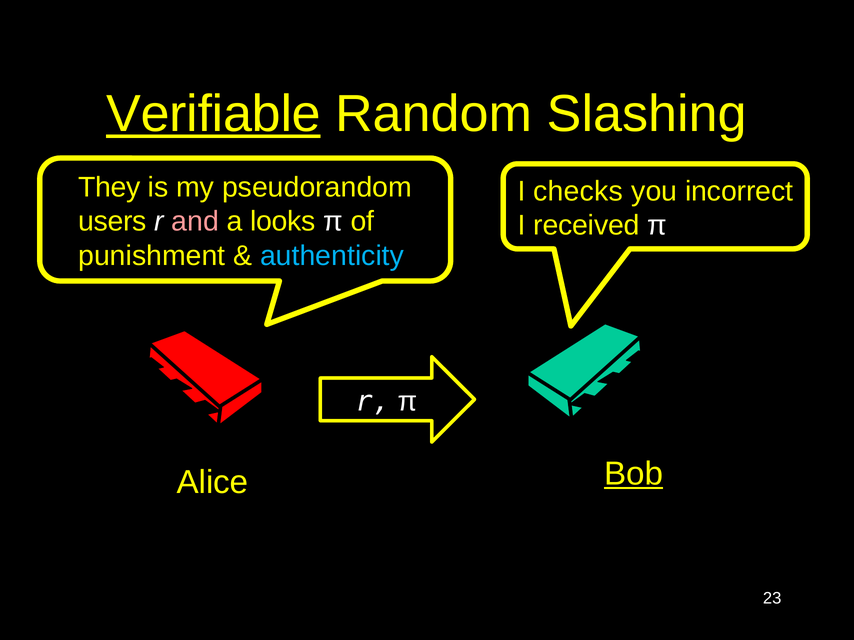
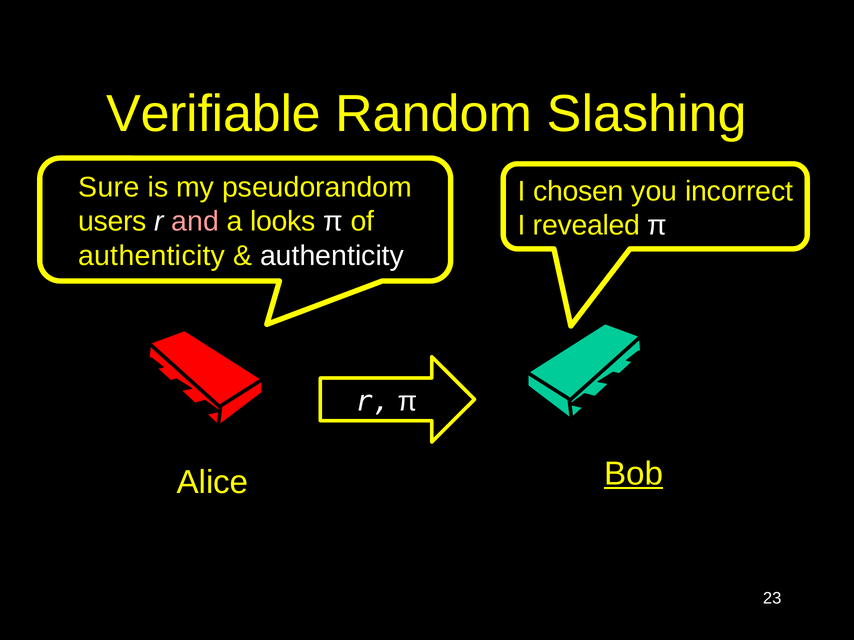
Verifiable underline: present -> none
They: They -> Sure
checks: checks -> chosen
received: received -> revealed
punishment at (152, 256): punishment -> authenticity
authenticity at (332, 256) colour: light blue -> white
